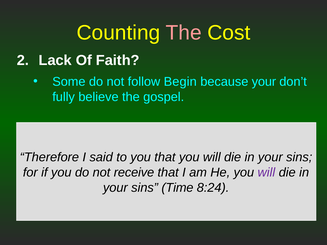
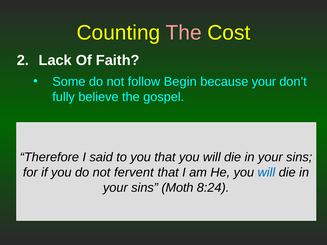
receive: receive -> fervent
will at (266, 173) colour: purple -> blue
Time: Time -> Moth
